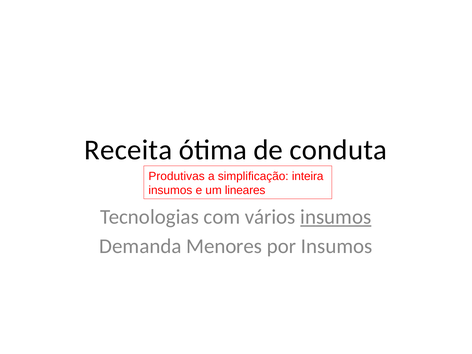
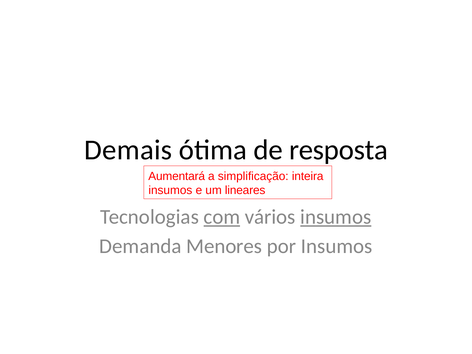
Receita: Receita -> Demais
conduta: conduta -> resposta
Produtivas: Produtivas -> Aumentará
com underline: none -> present
